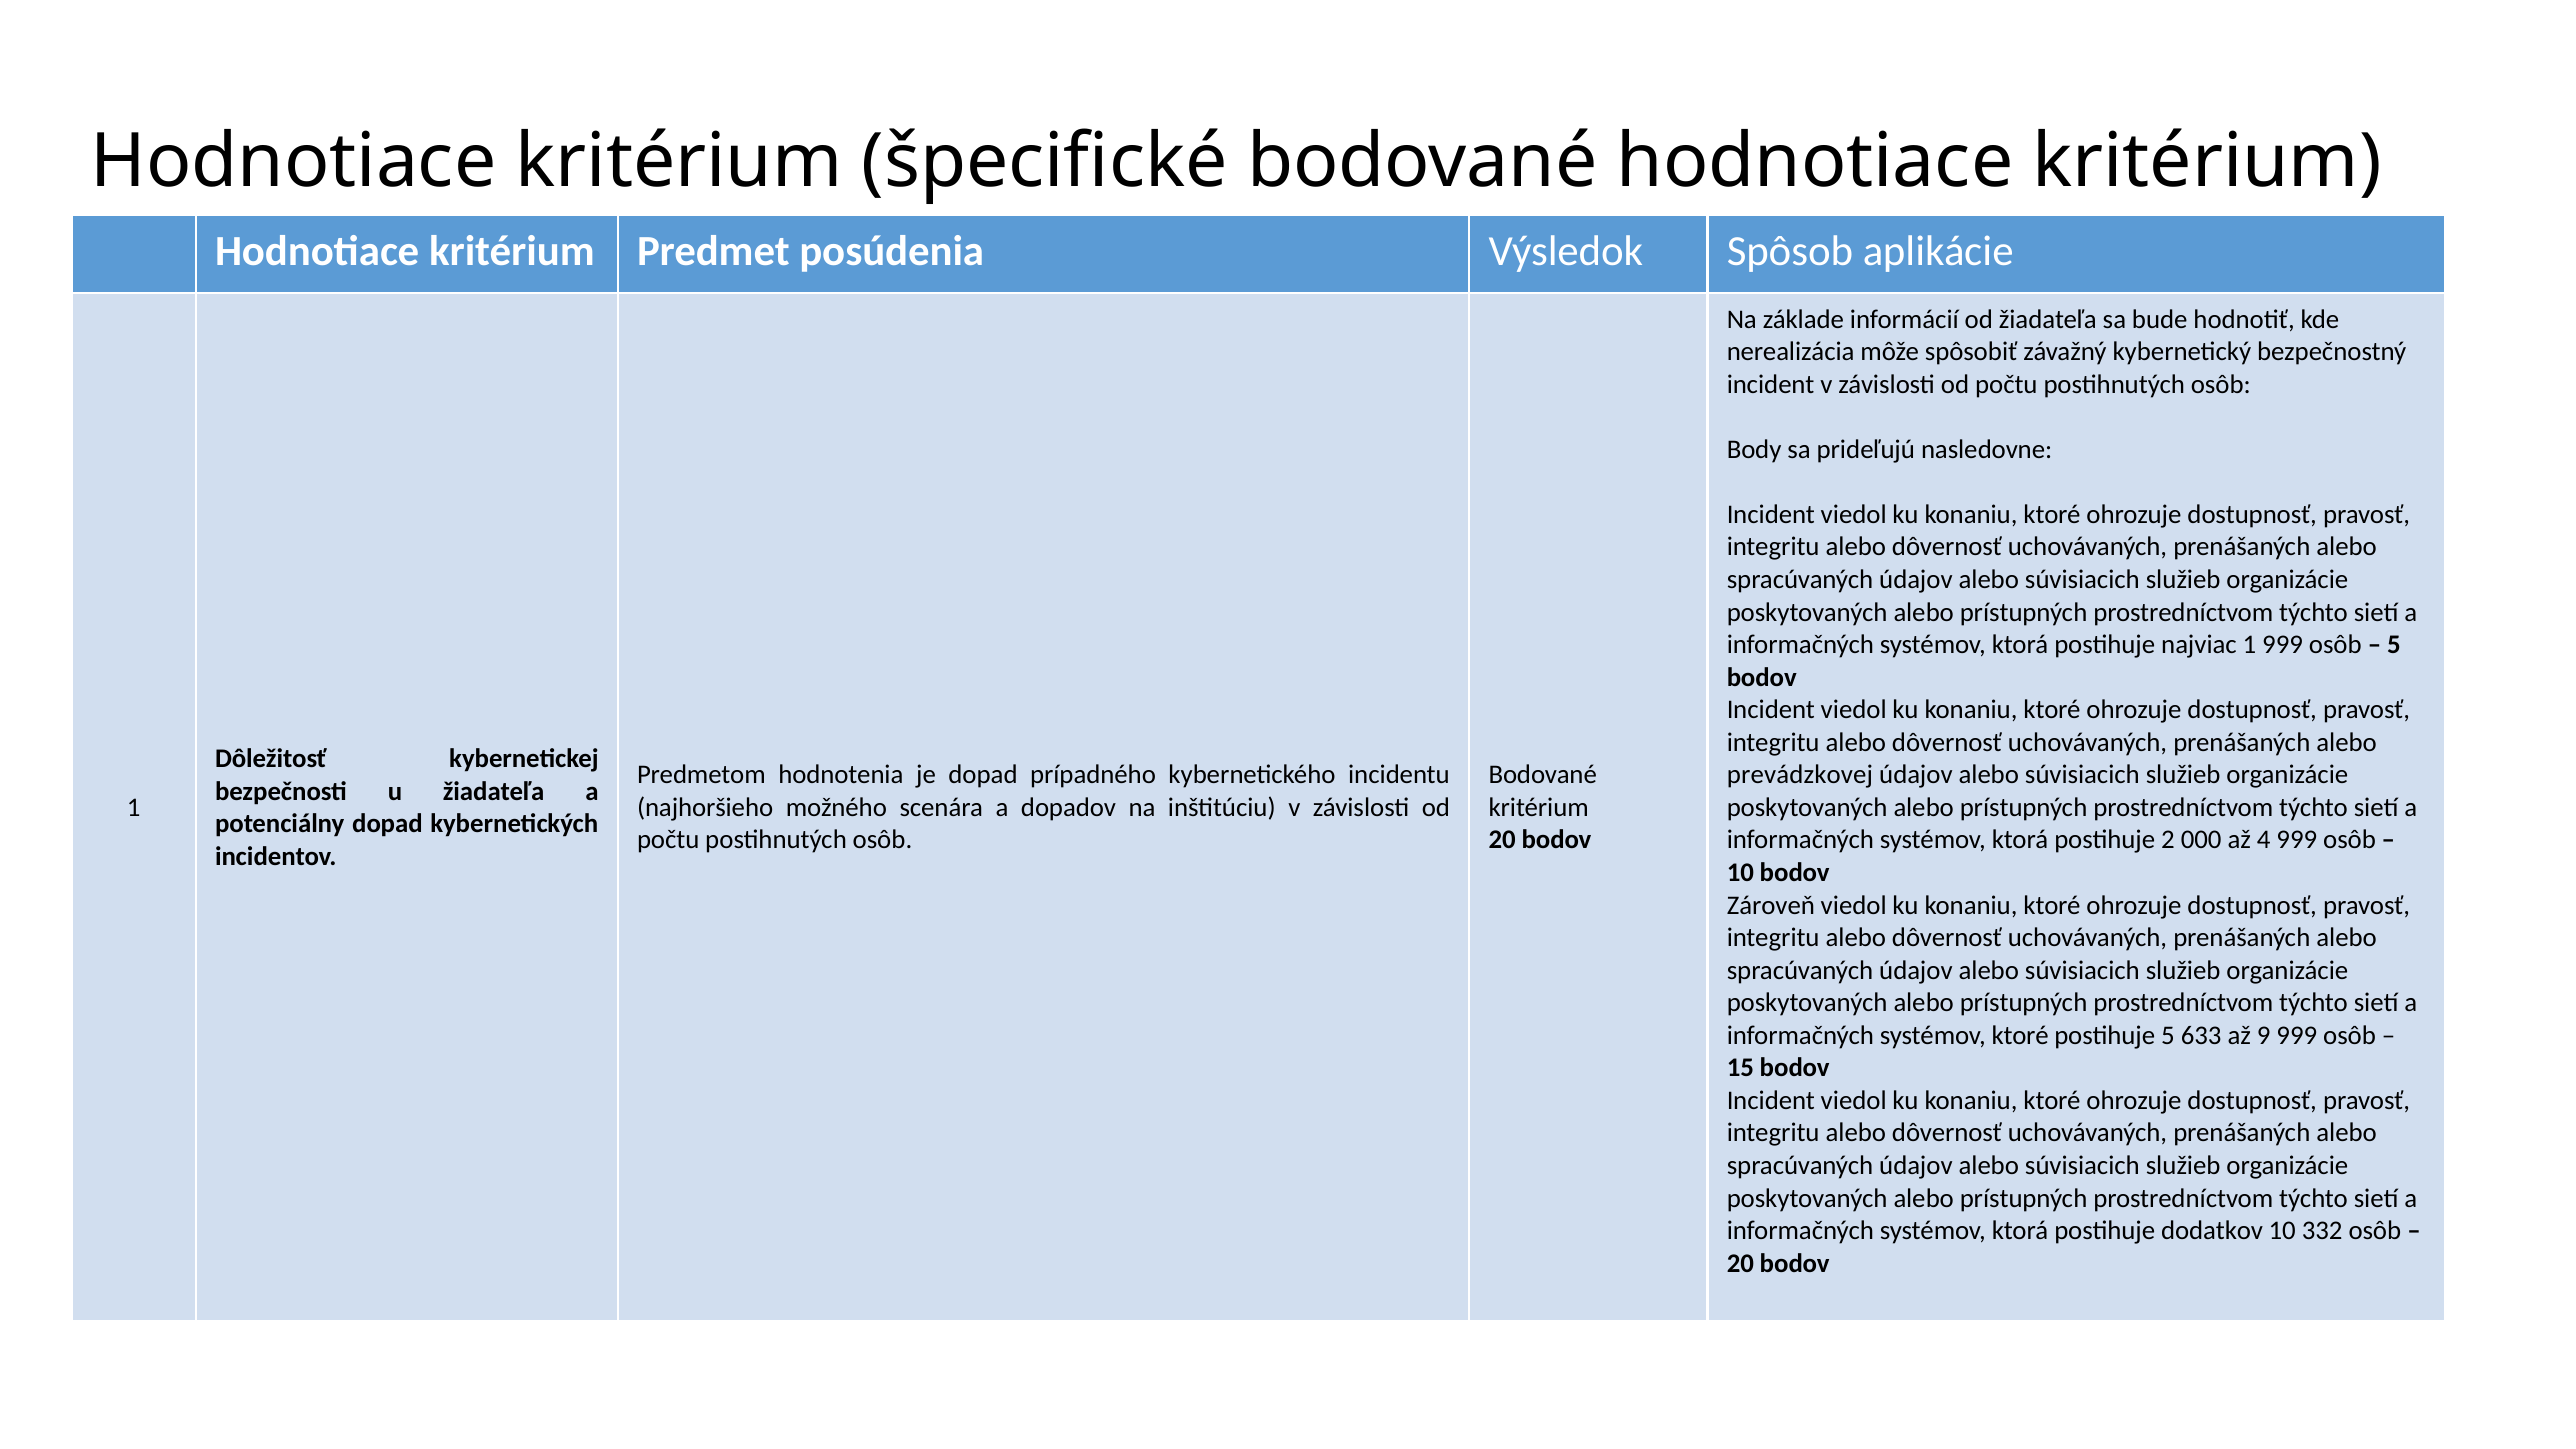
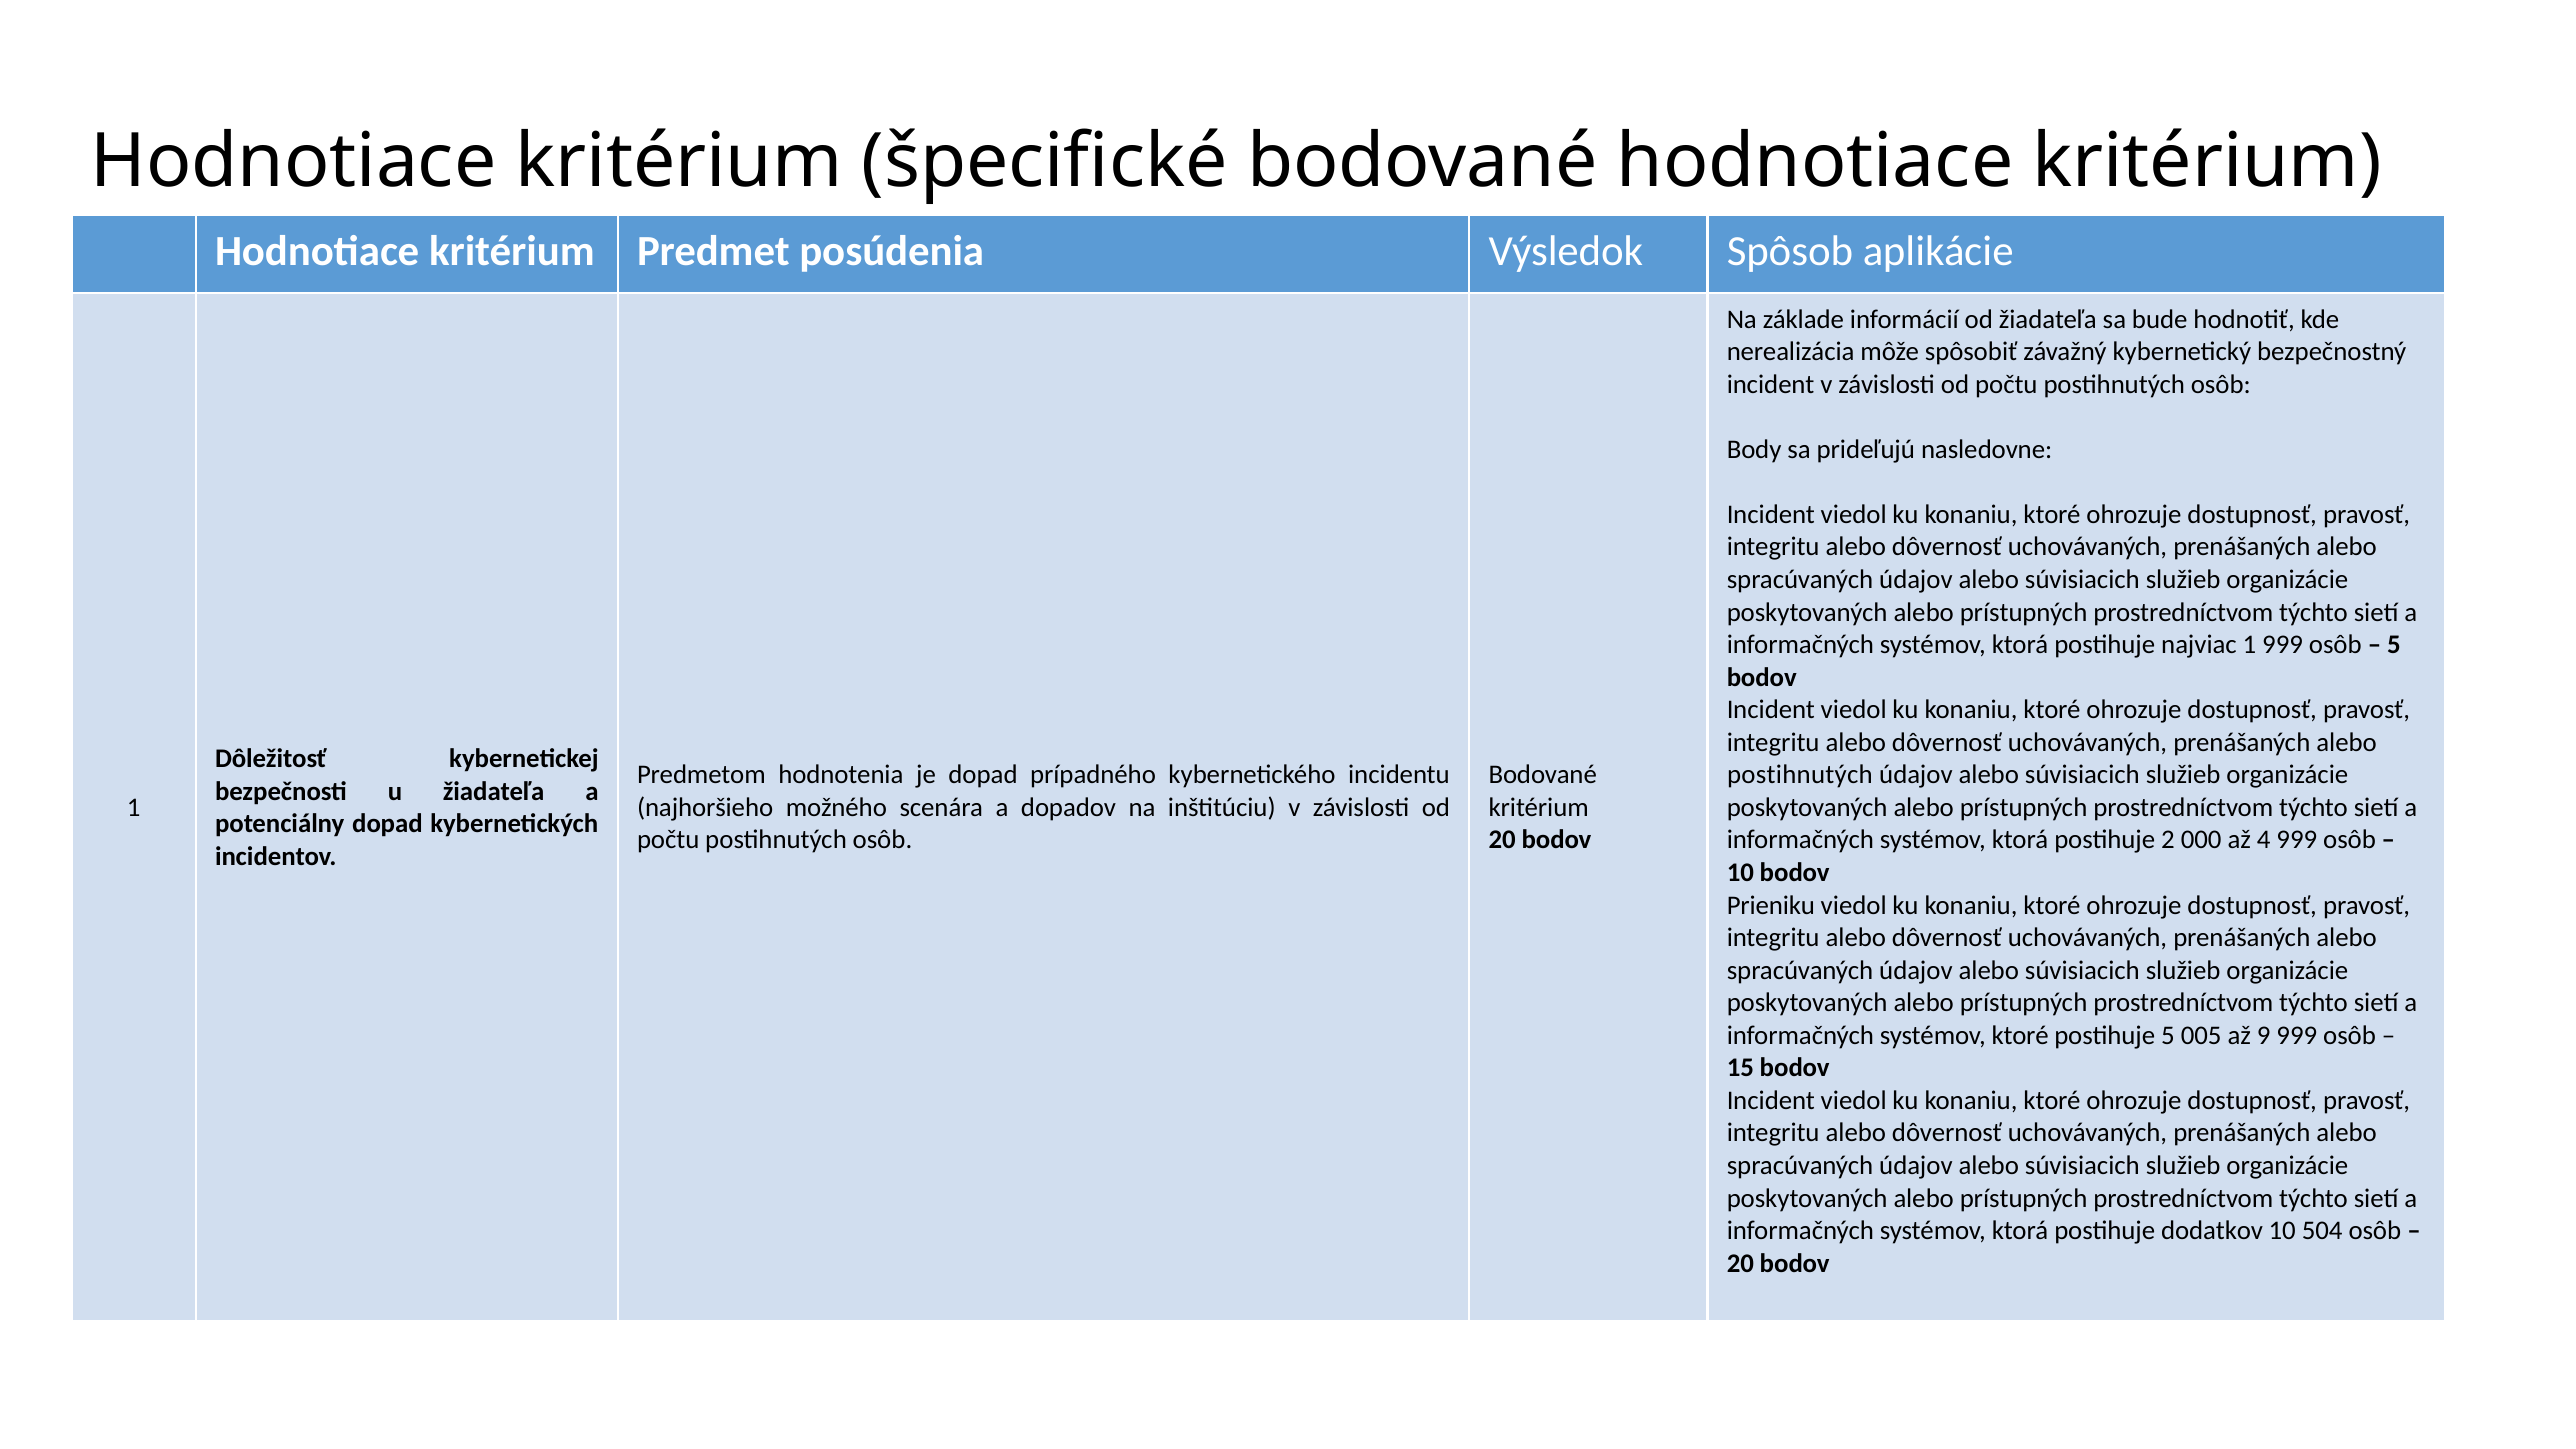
prevádzkovej at (1800, 775): prevádzkovej -> postihnutých
Zároveň: Zároveň -> Prieniku
633: 633 -> 005
332: 332 -> 504
